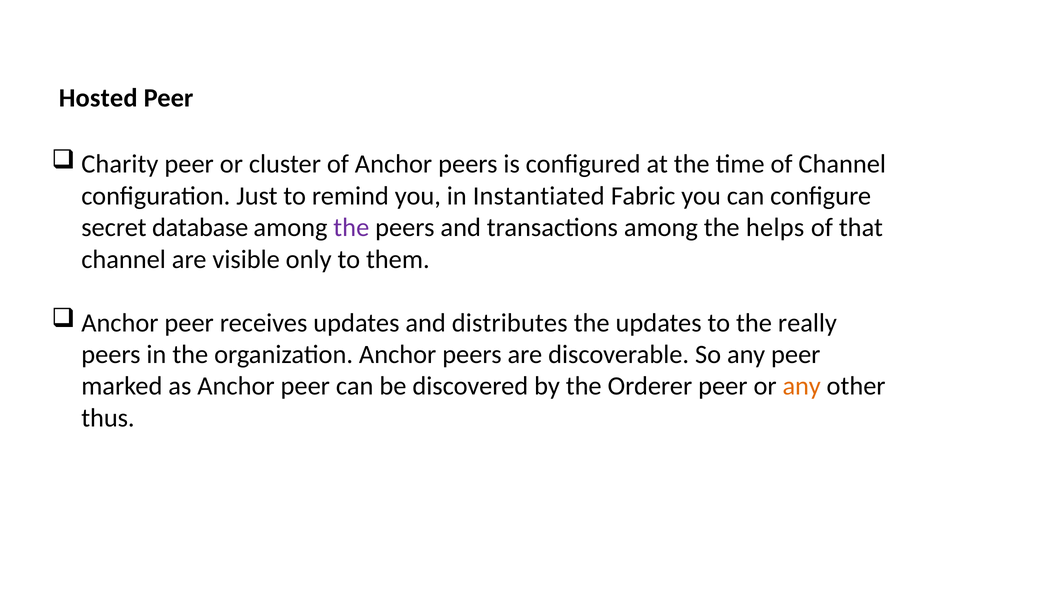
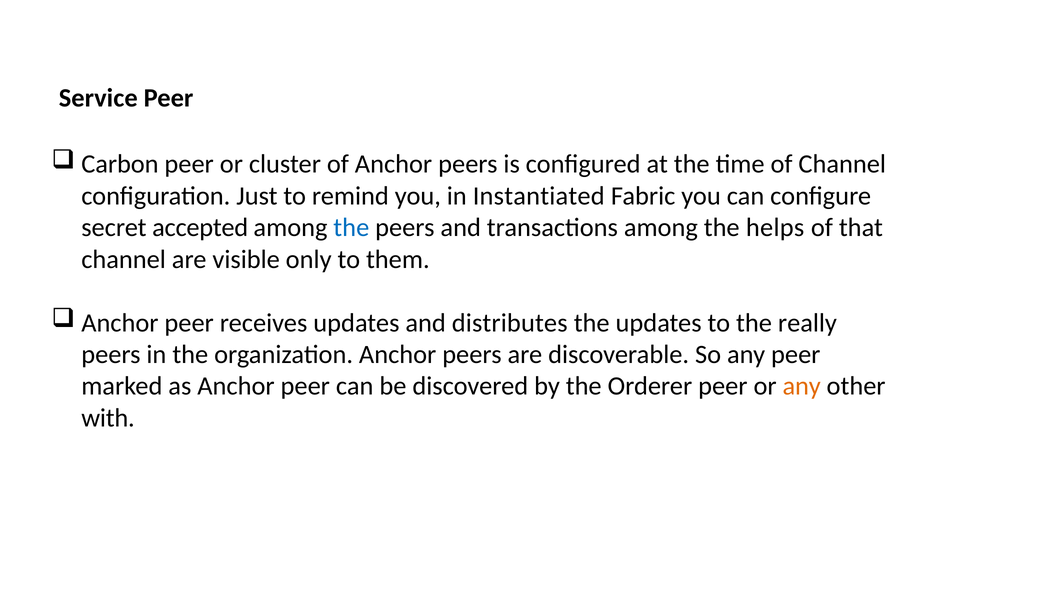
Hosted: Hosted -> Service
Charity: Charity -> Carbon
database: database -> accepted
the at (351, 227) colour: purple -> blue
thus: thus -> with
